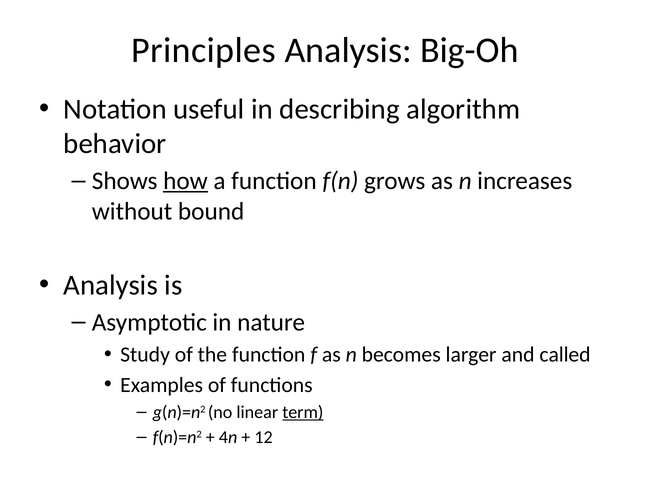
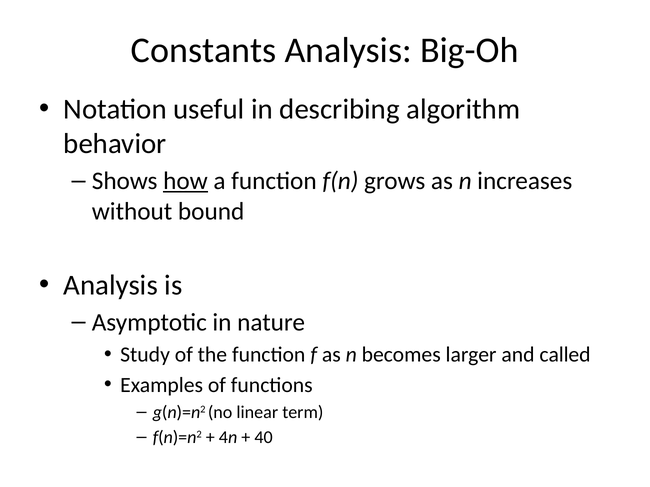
Principles: Principles -> Constants
term underline: present -> none
12: 12 -> 40
